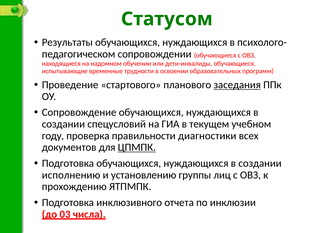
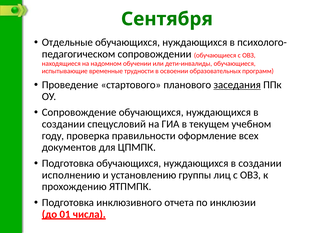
Статусом: Статусом -> Сентября
Результаты: Результаты -> Отдельные
диагностики: диагностики -> оформление
ЦПМПК underline: present -> none
03: 03 -> 01
